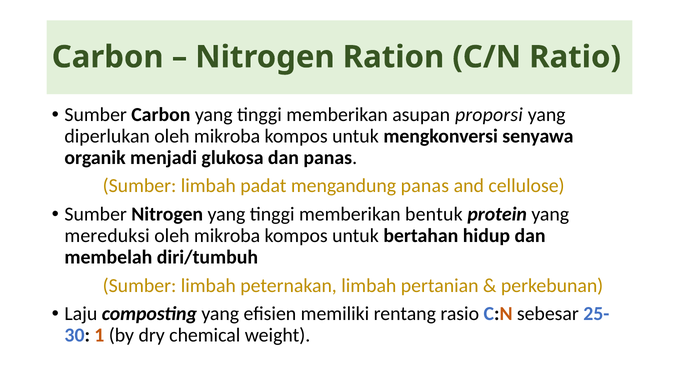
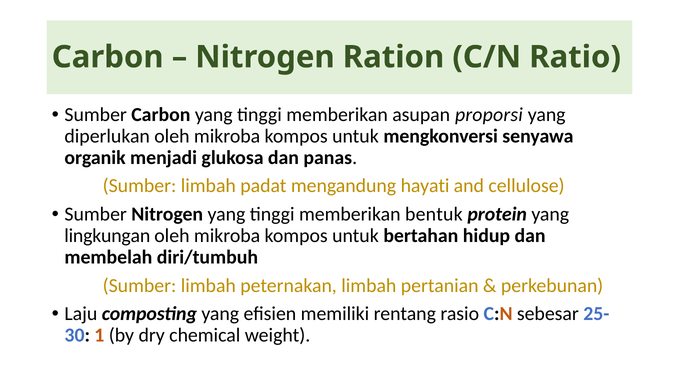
mengandung panas: panas -> hayati
mereduksi: mereduksi -> lingkungan
